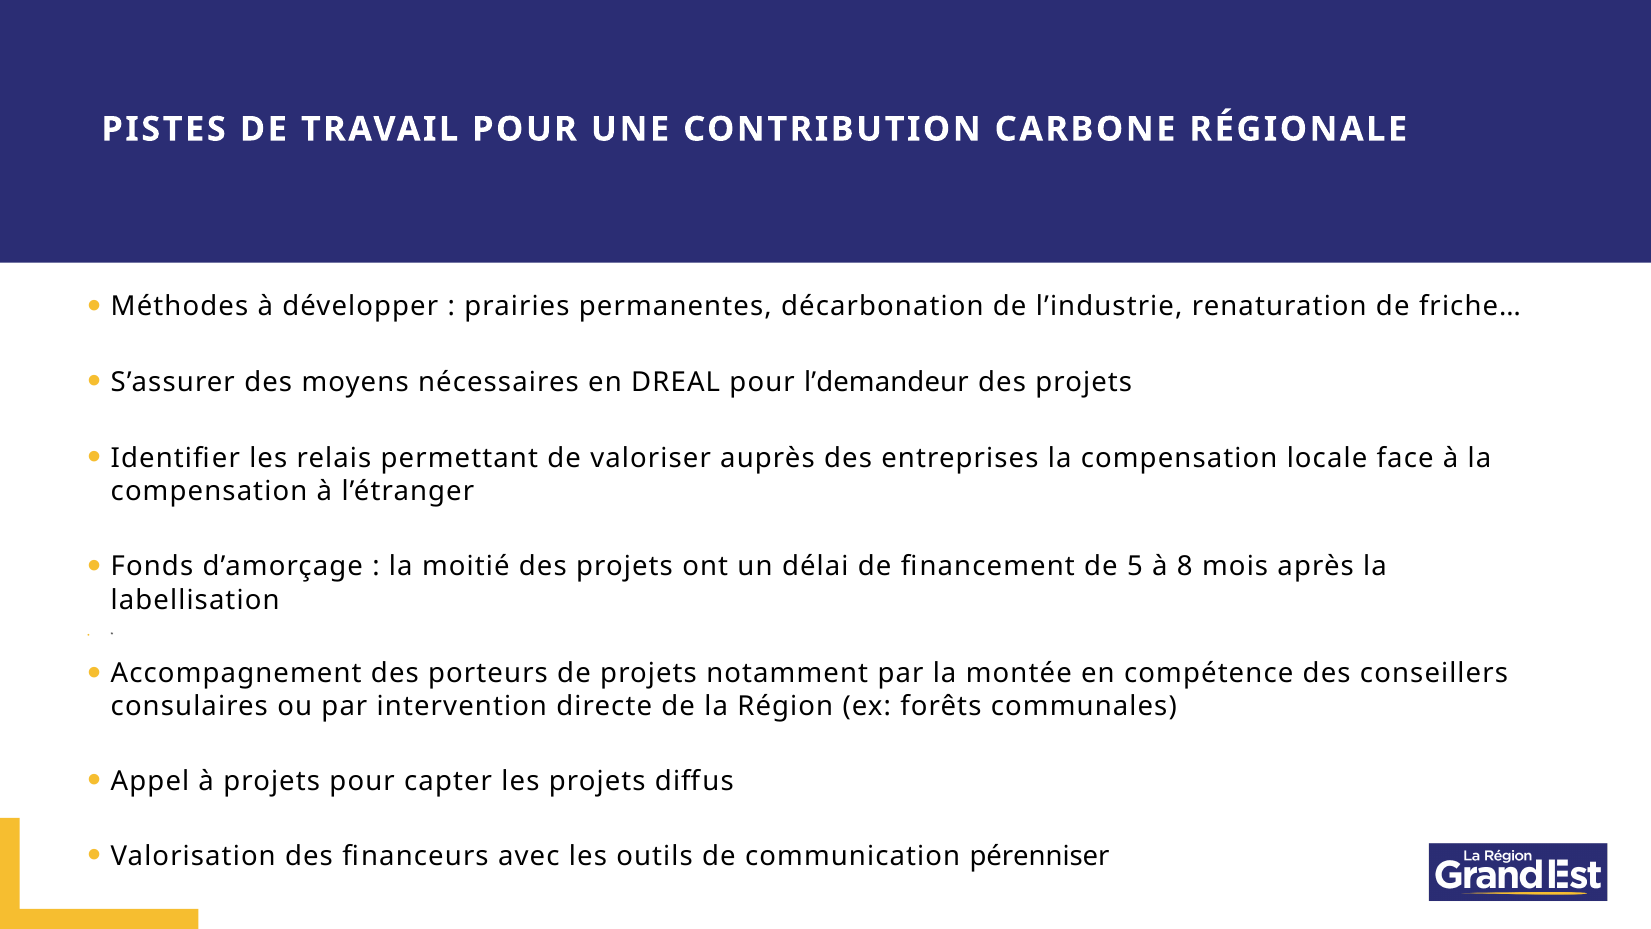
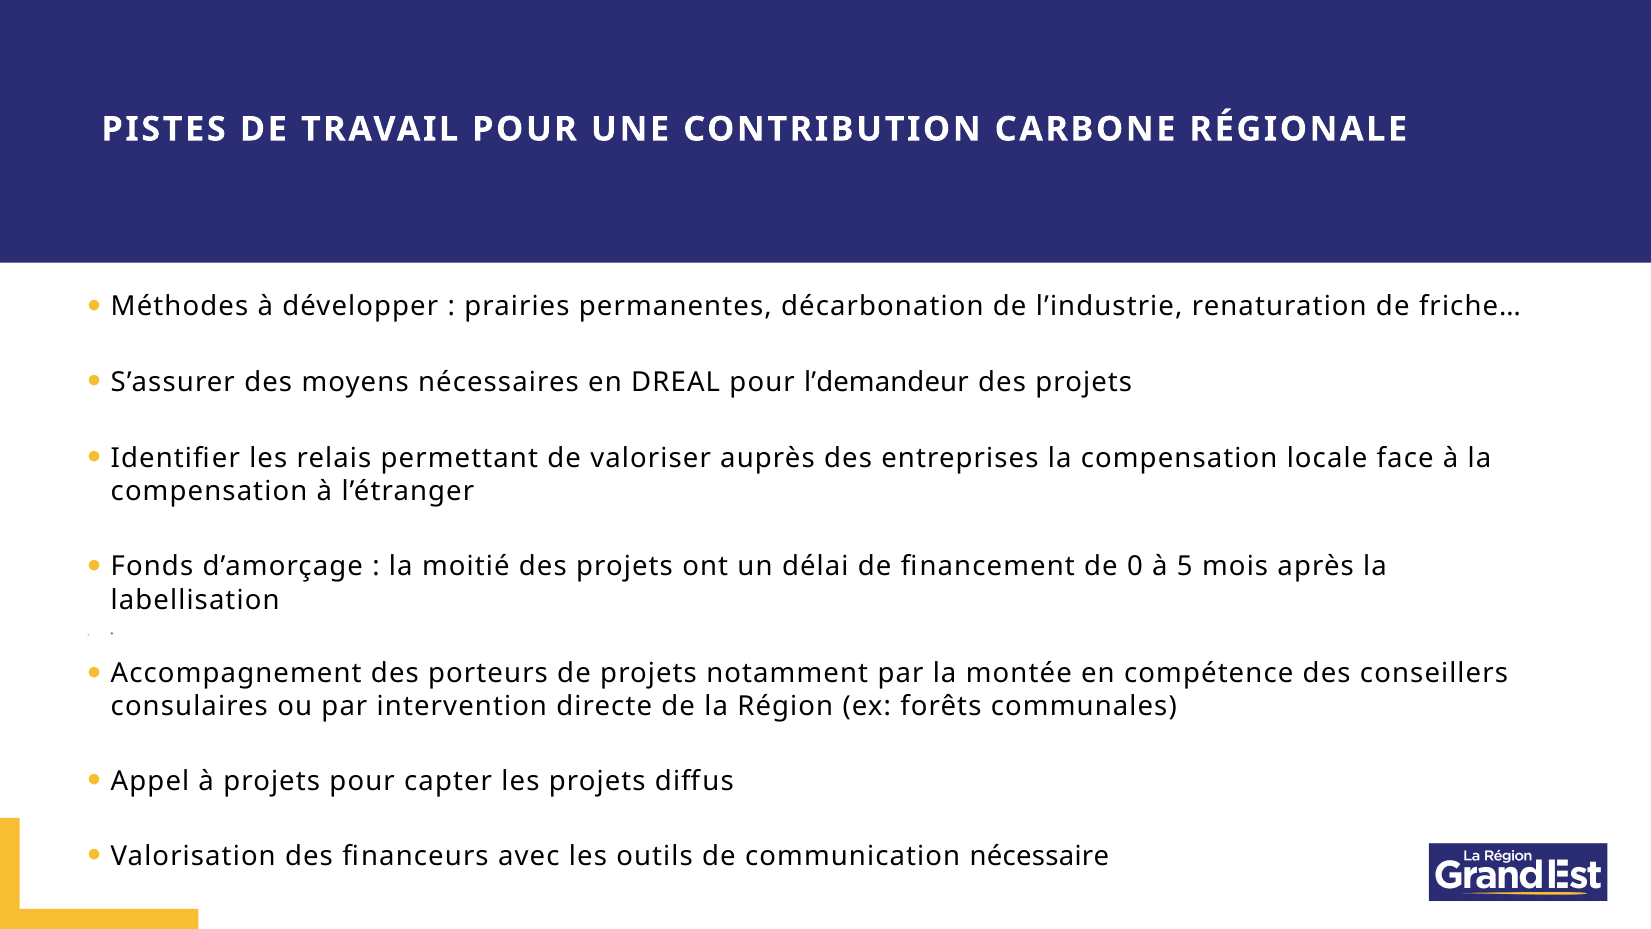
5: 5 -> 0
8: 8 -> 5
pérenniser: pérenniser -> nécessaire
